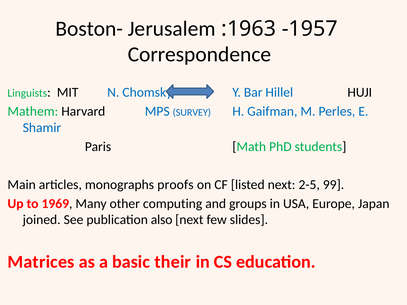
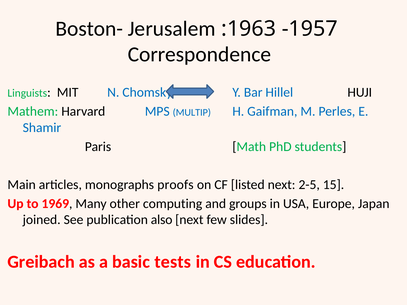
SURVEY: SURVEY -> MULTIP
99: 99 -> 15
Matrices: Matrices -> Greibach
their: their -> tests
